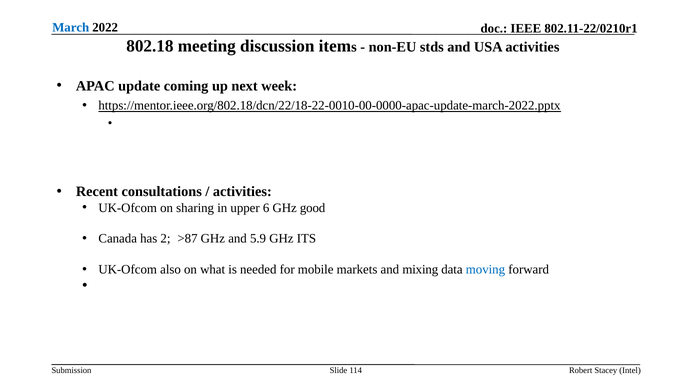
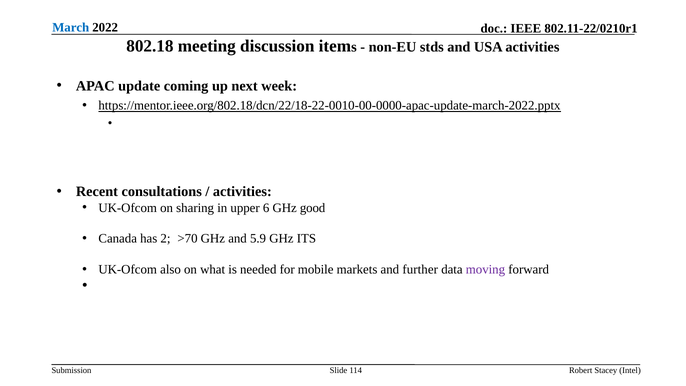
>87: >87 -> >70
mixing: mixing -> further
moving colour: blue -> purple
